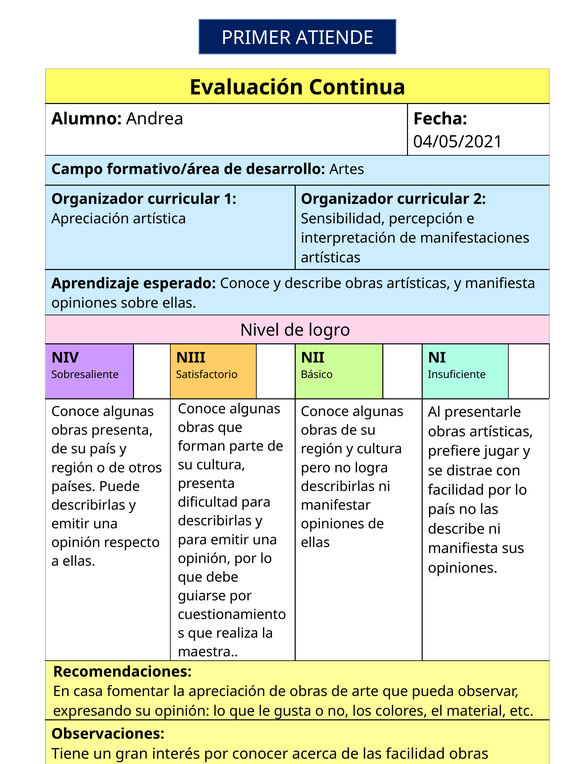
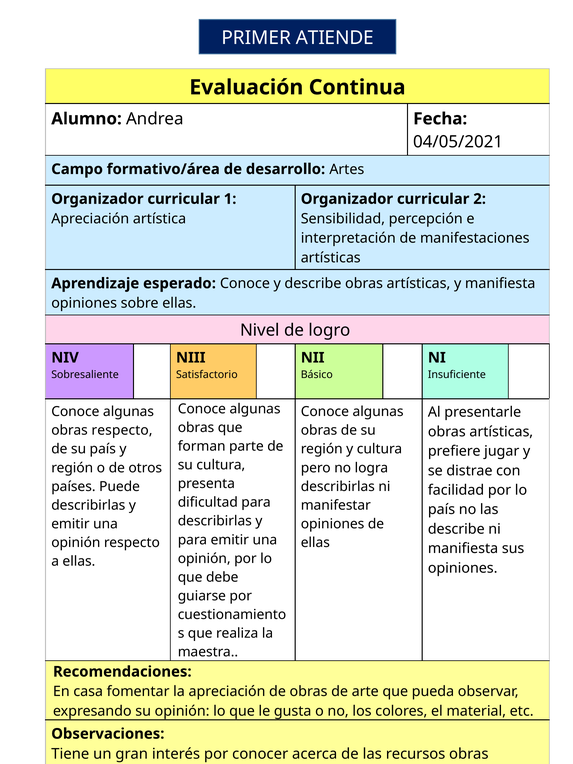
obras presenta: presenta -> respecto
las facilidad: facilidad -> recursos
